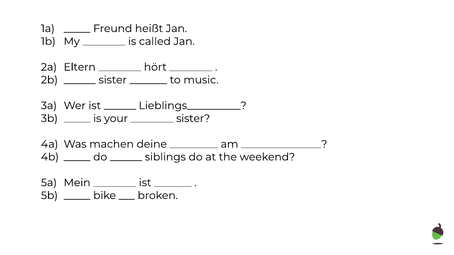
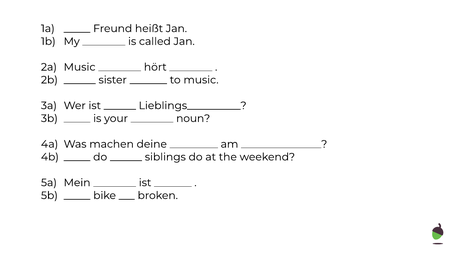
2a Eltern: Eltern -> Music
sister at (193, 119): sister -> noun
